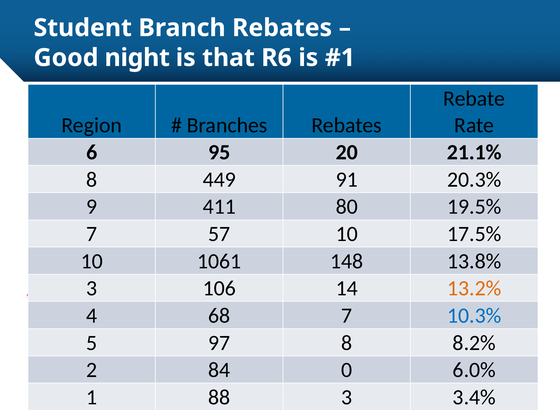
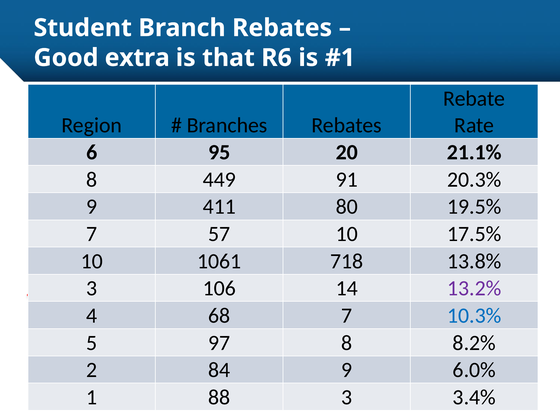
night: night -> extra
148: 148 -> 718
13.2% colour: orange -> purple
84 0: 0 -> 9
